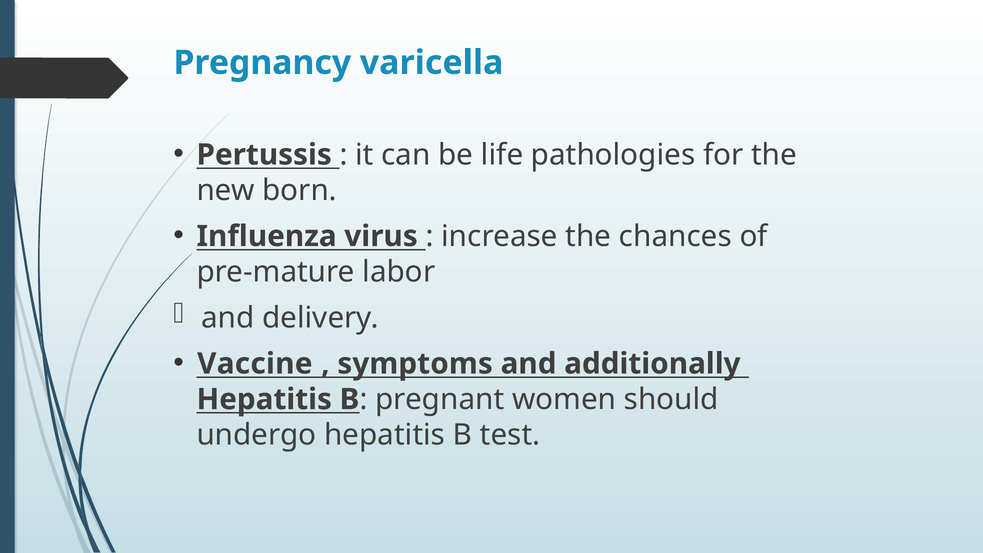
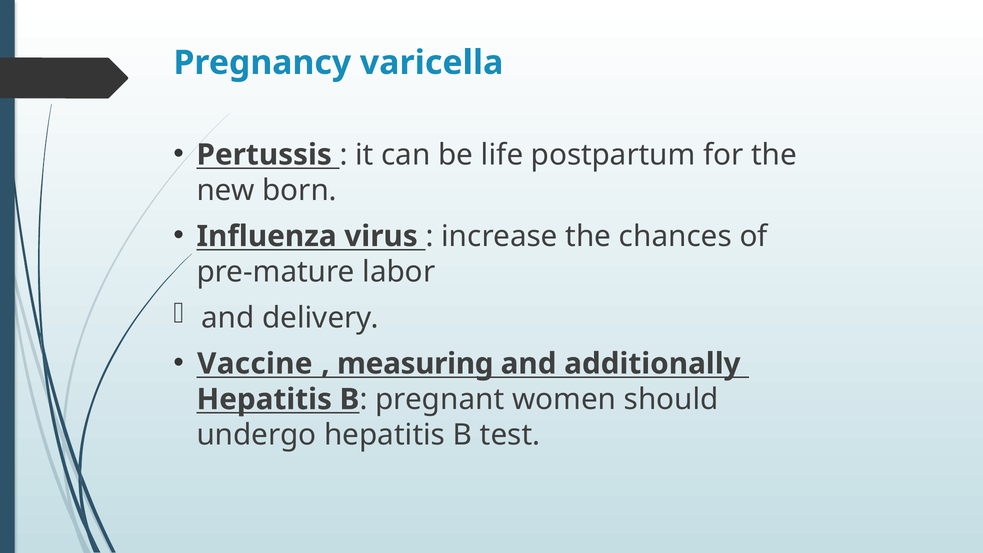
pathologies: pathologies -> postpartum
symptoms: symptoms -> measuring
